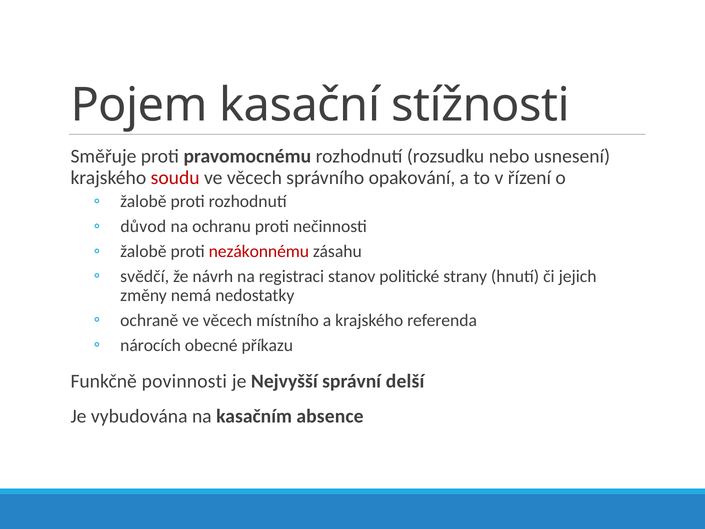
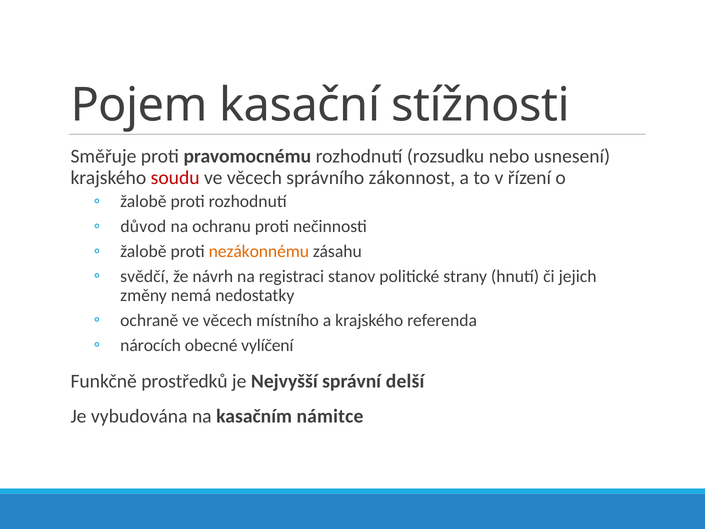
opakování: opakování -> zákonnost
nezákonnému colour: red -> orange
příkazu: příkazu -> vylíčení
povinnosti: povinnosti -> prostředků
absence: absence -> námitce
